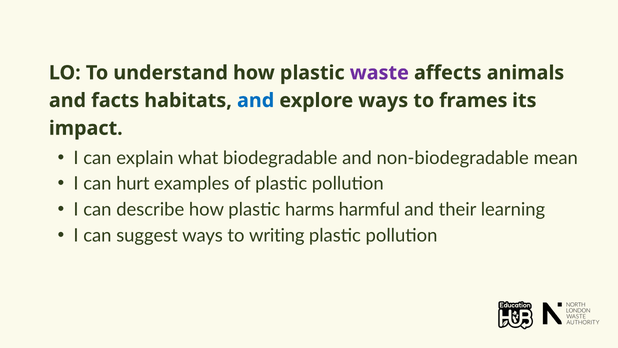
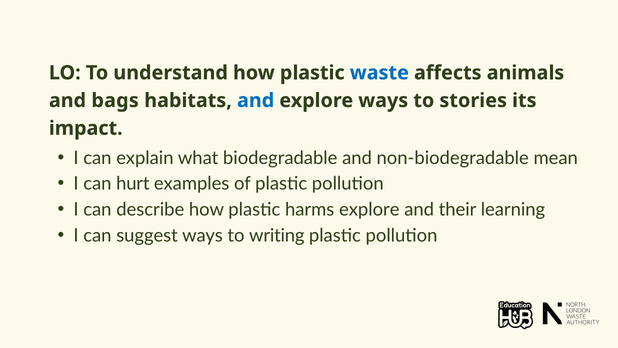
waste colour: purple -> blue
facts: facts -> bags
frames: frames -> stories
harms harmful: harmful -> explore
